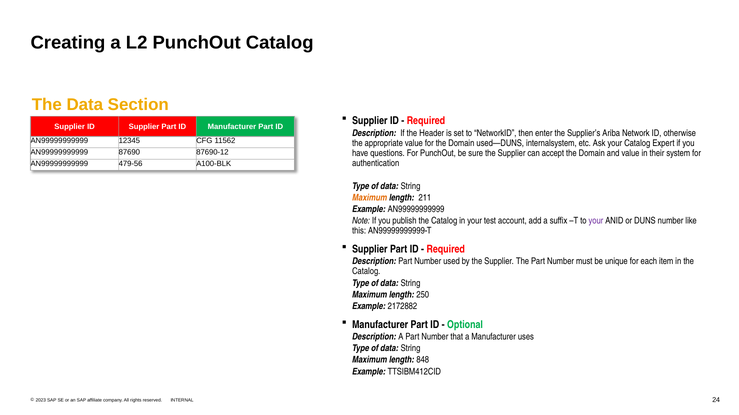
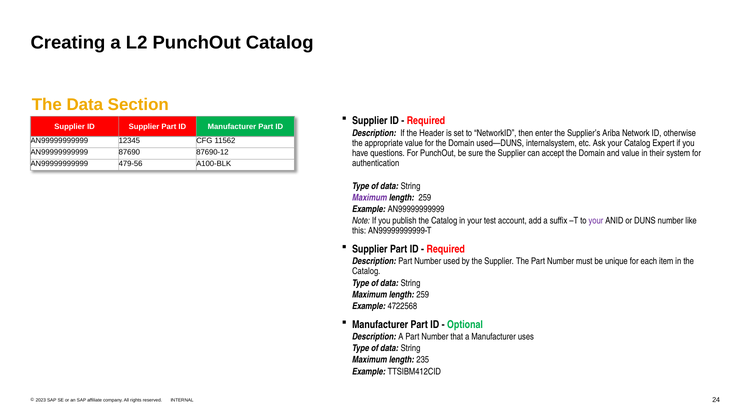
Maximum at (370, 198) colour: orange -> purple
211 at (425, 198): 211 -> 259
250 at (423, 295): 250 -> 259
2172882: 2172882 -> 4722568
848: 848 -> 235
